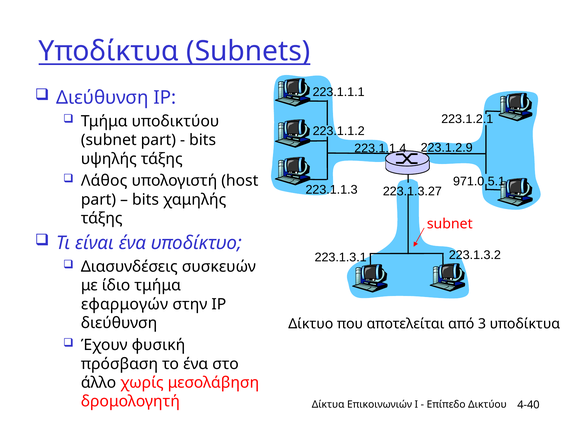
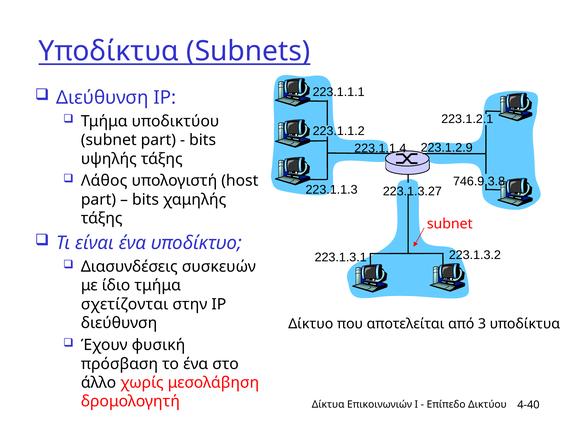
971.0.5.1: 971.0.5.1 -> 746.9.3.8
εφαρμογών: εφαρμογών -> σχετίζονται
